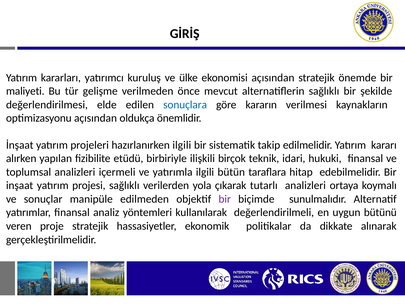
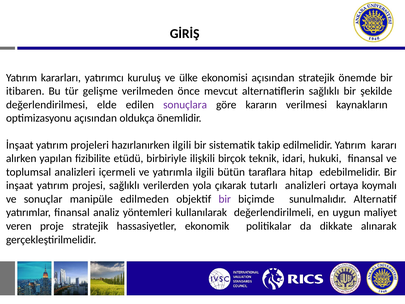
maliyeti: maliyeti -> itibaren
sonuçlara colour: blue -> purple
bütünü: bütünü -> maliyet
